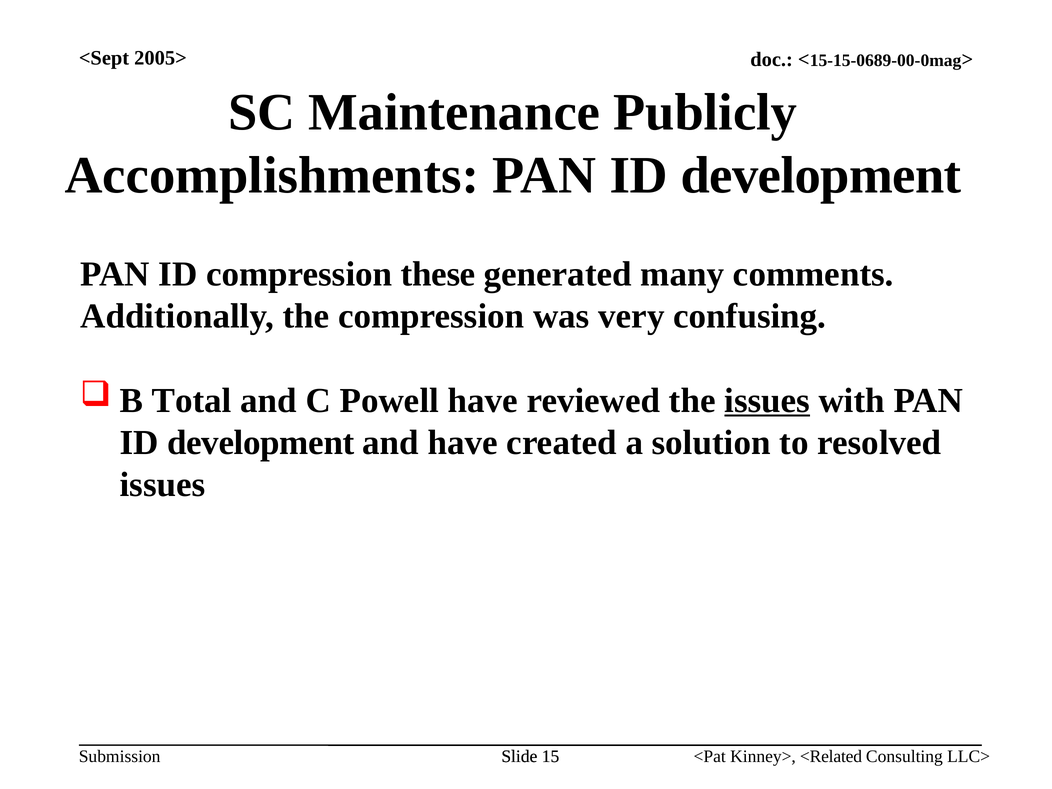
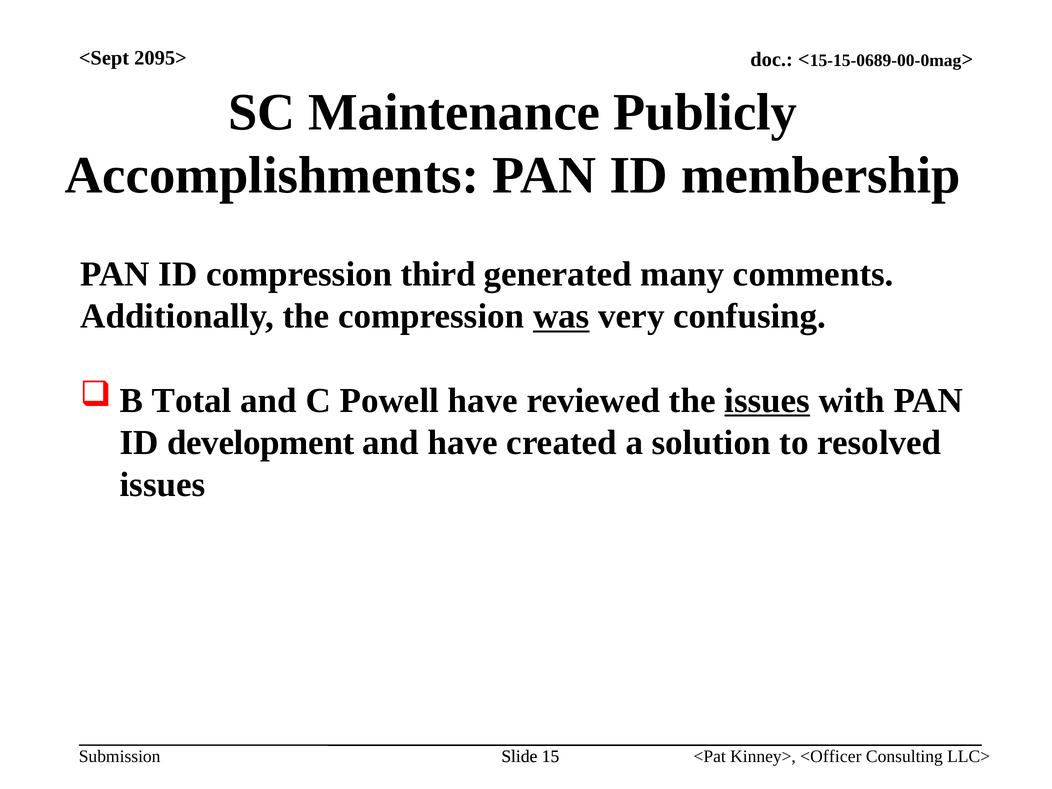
2005>: 2005> -> 2095>
Accomplishments PAN ID development: development -> membership
these: these -> third
was underline: none -> present
<Related: <Related -> <Officer
